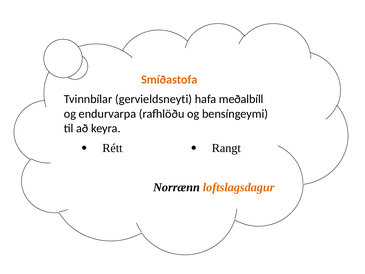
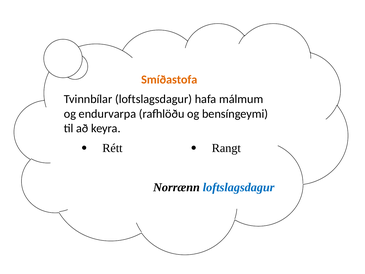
Tvinnbílar gervieldsneyti: gervieldsneyti -> loftslagsdagur
meðalbíll: meðalbíll -> málmum
loftslagsdagur at (239, 187) colour: orange -> blue
